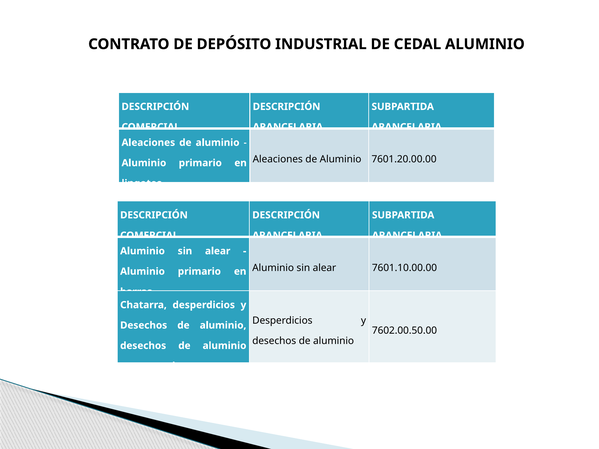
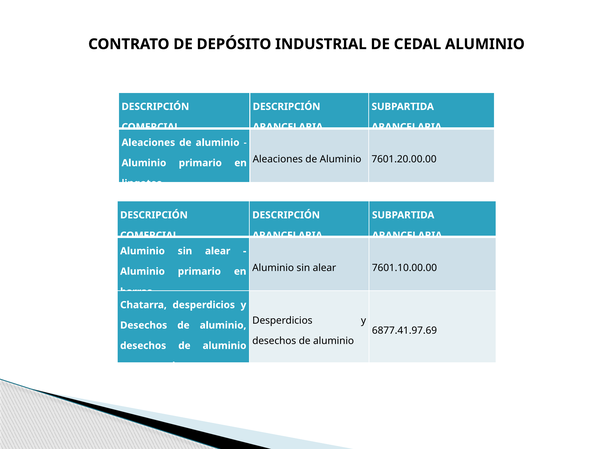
7602.00.50.00: 7602.00.50.00 -> 6877.41.97.69
